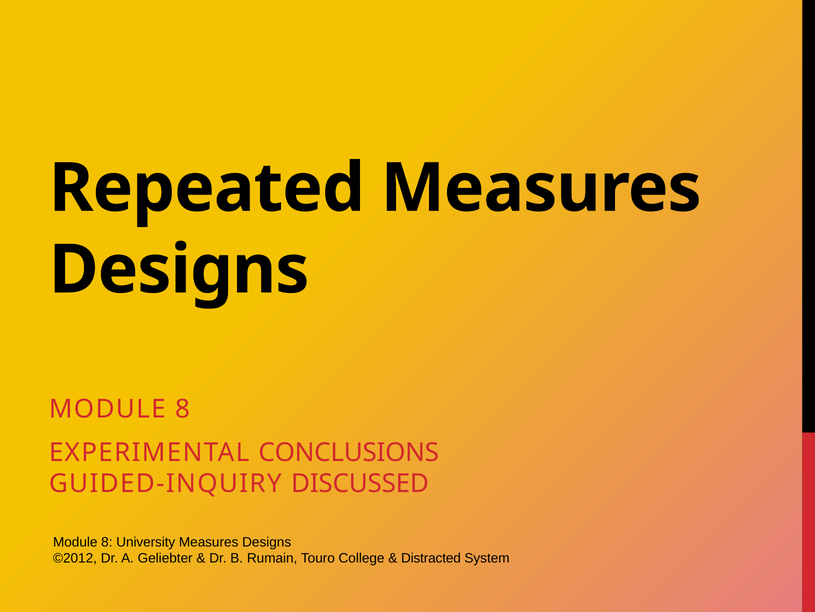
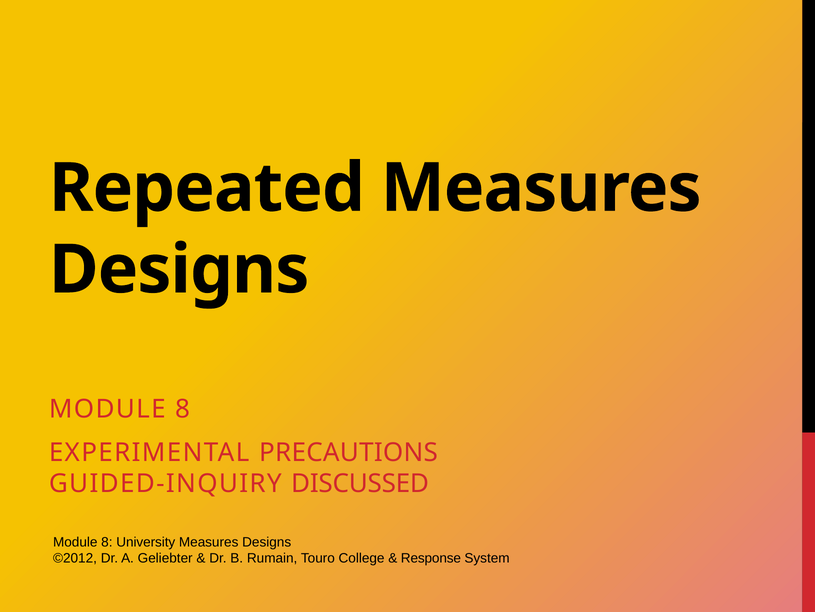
CONCLUSIONS: CONCLUSIONS -> PRECAUTIONS
Distracted: Distracted -> Response
